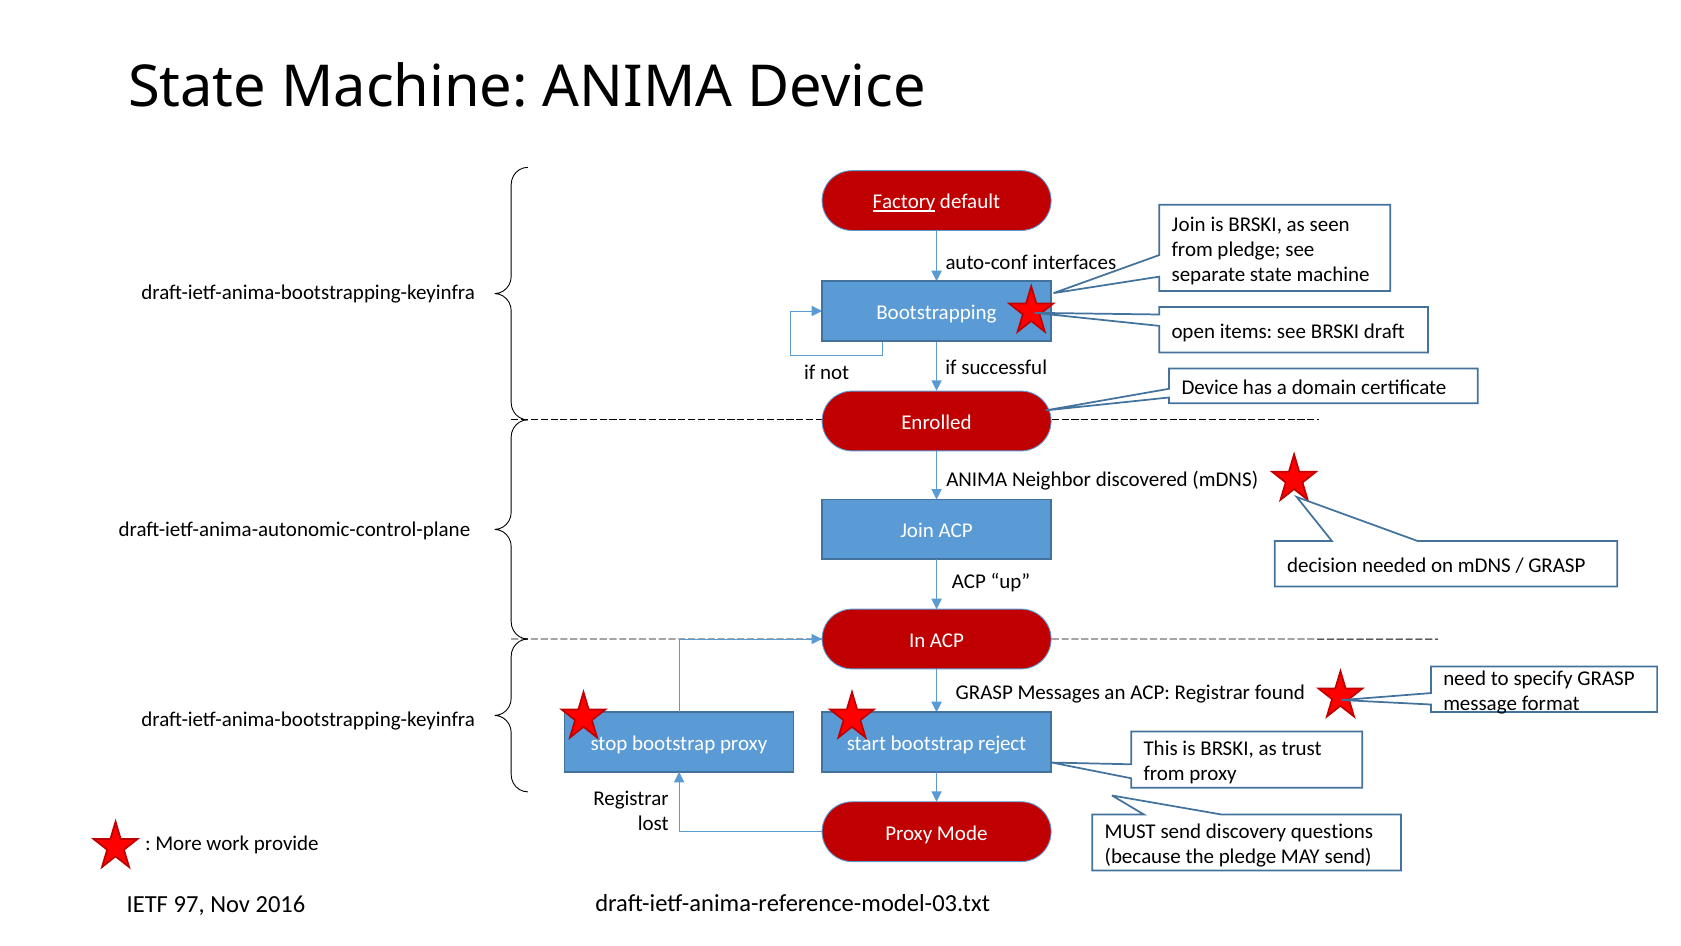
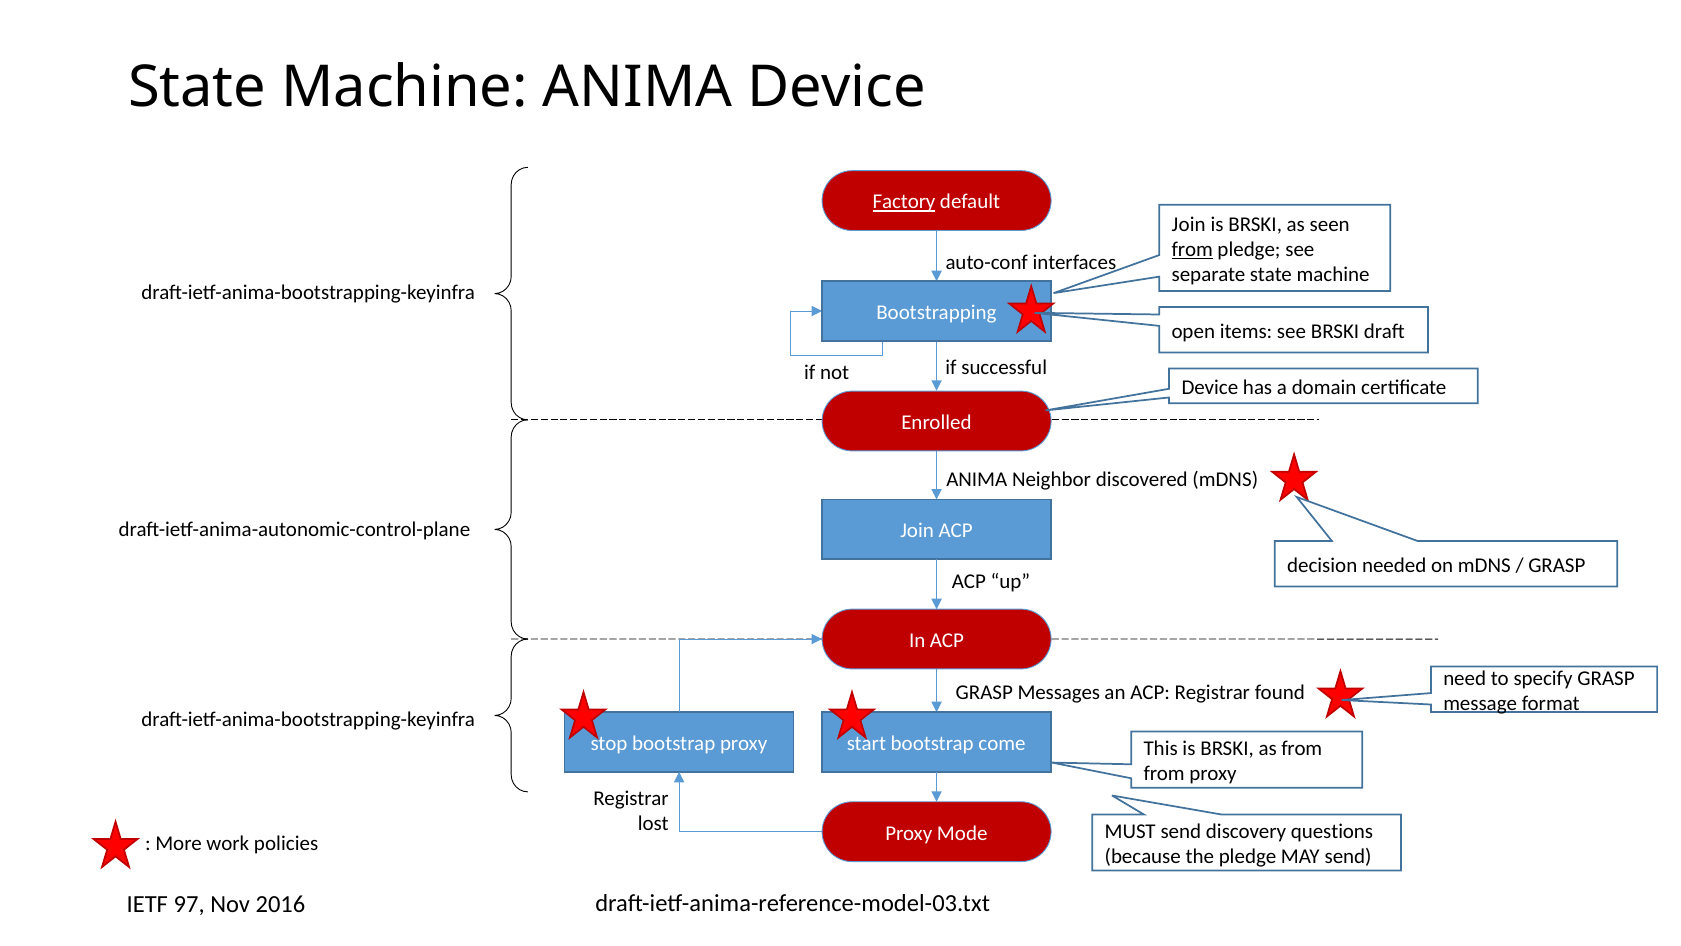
from at (1192, 249) underline: none -> present
reject: reject -> come
as trust: trust -> from
provide: provide -> policies
